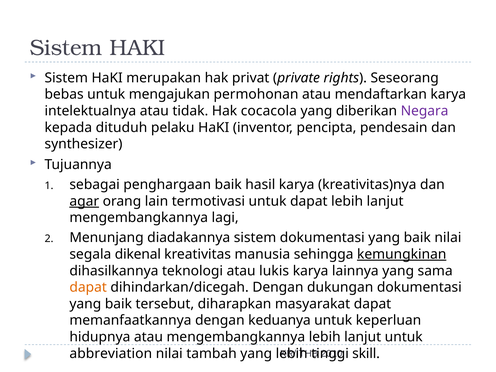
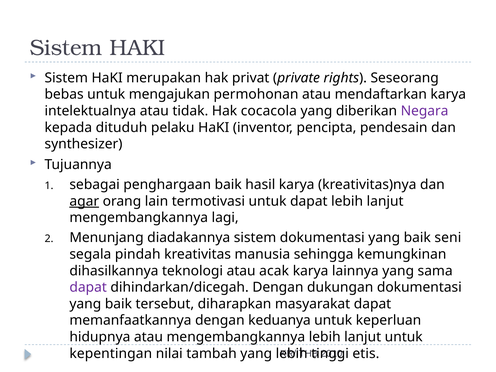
baik nilai: nilai -> seni
dikenal: dikenal -> pindah
kemungkinan underline: present -> none
lukis: lukis -> acak
dapat at (88, 287) colour: orange -> purple
abbreviation: abbreviation -> kepentingan
skill: skill -> etis
